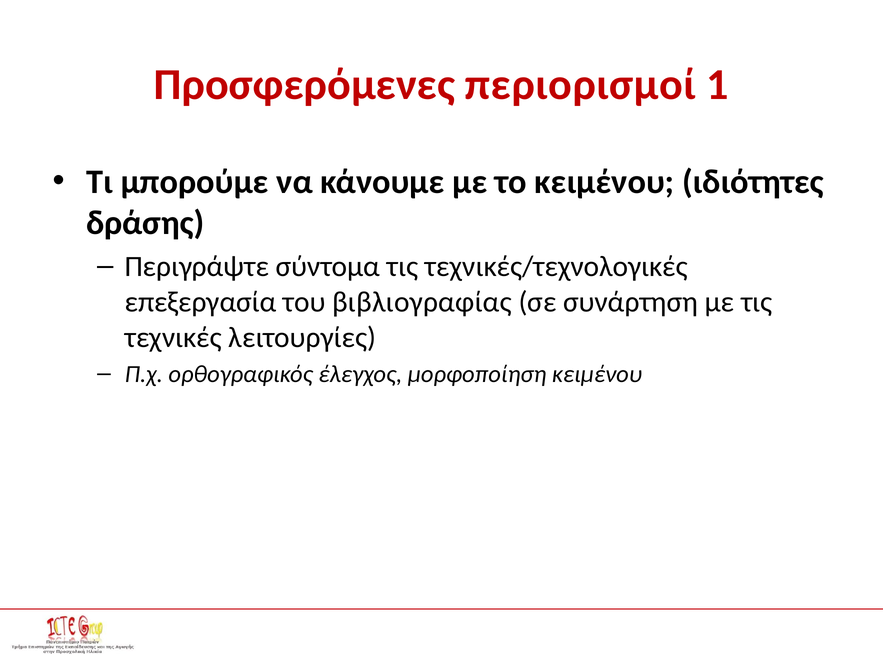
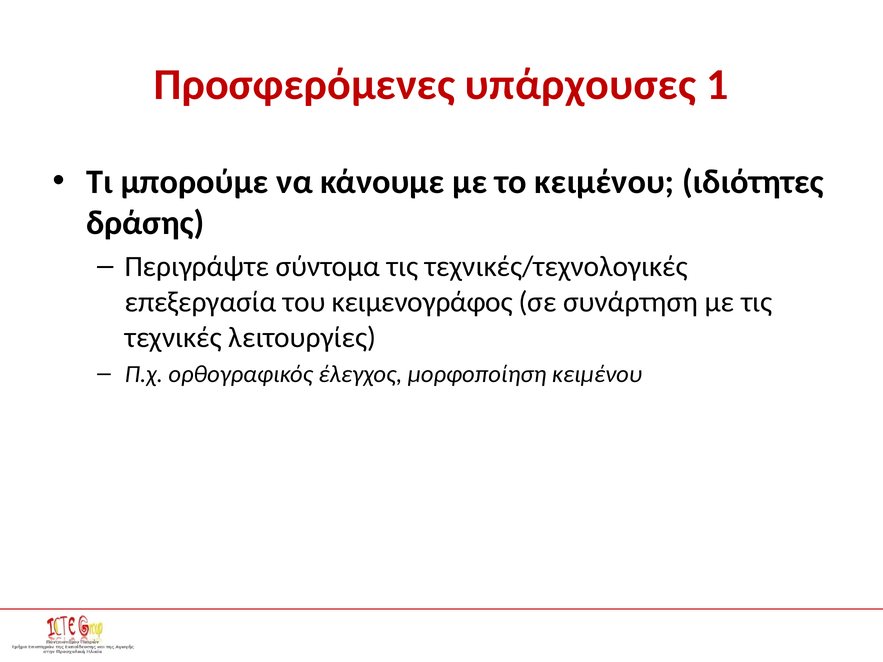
περιορισμοί: περιορισμοί -> υπάρχουσες
βιβλιογραφίας: βιβλιογραφίας -> κειμενογράφος
